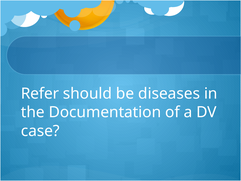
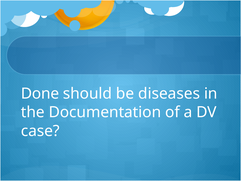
Refer: Refer -> Done
